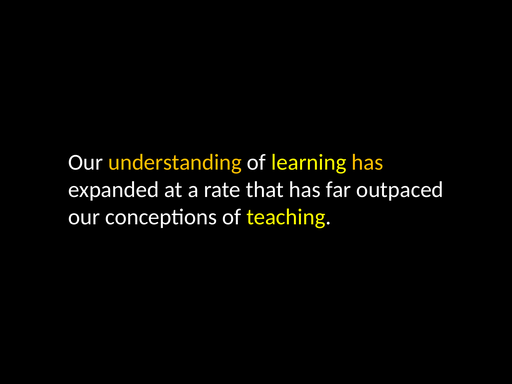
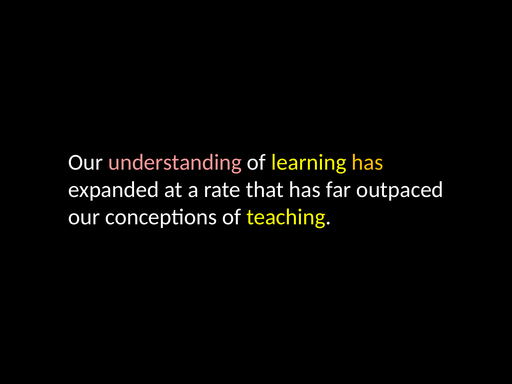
understanding colour: yellow -> pink
